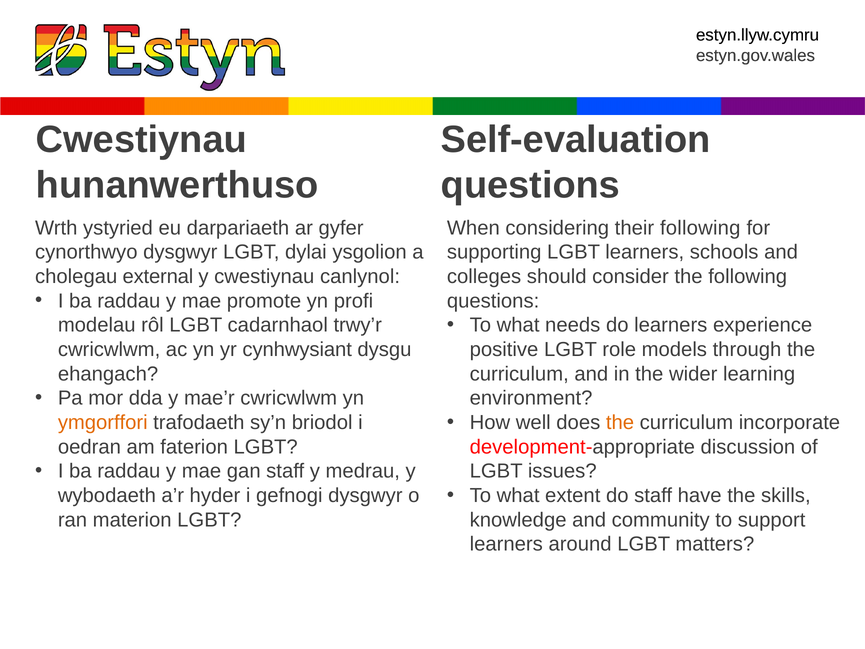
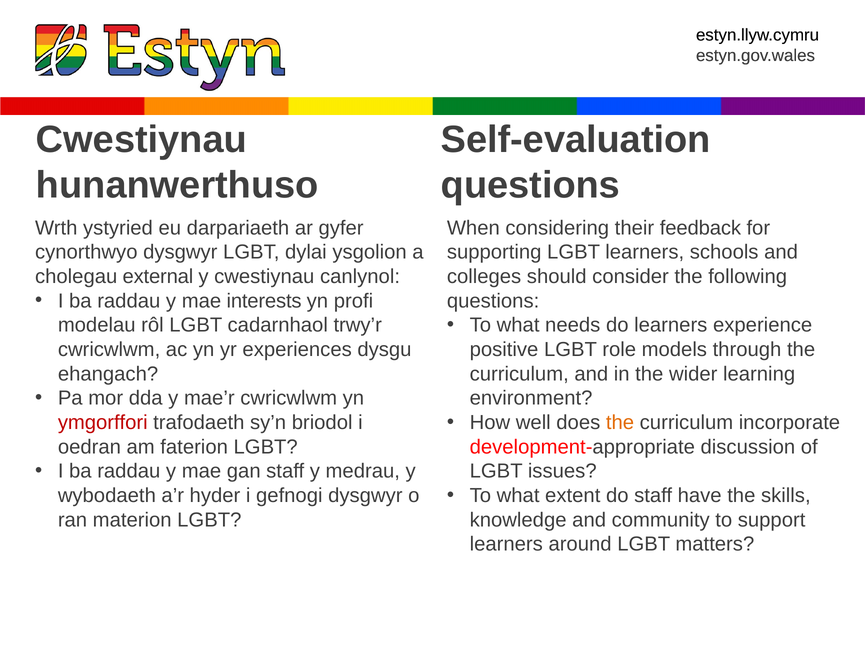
their following: following -> feedback
promote: promote -> interests
cynhwysiant: cynhwysiant -> experiences
ymgorffori colour: orange -> red
